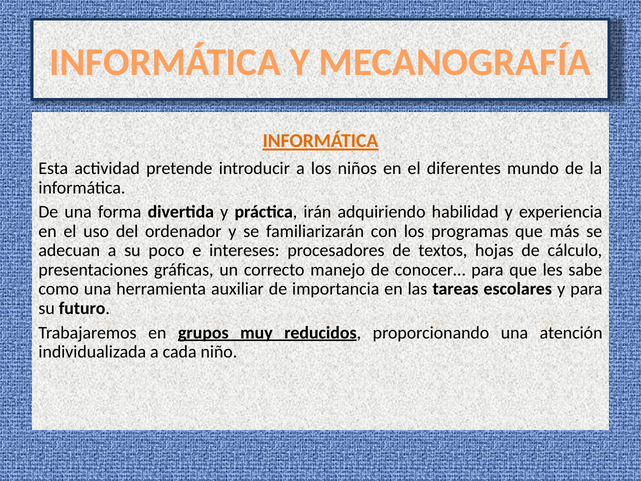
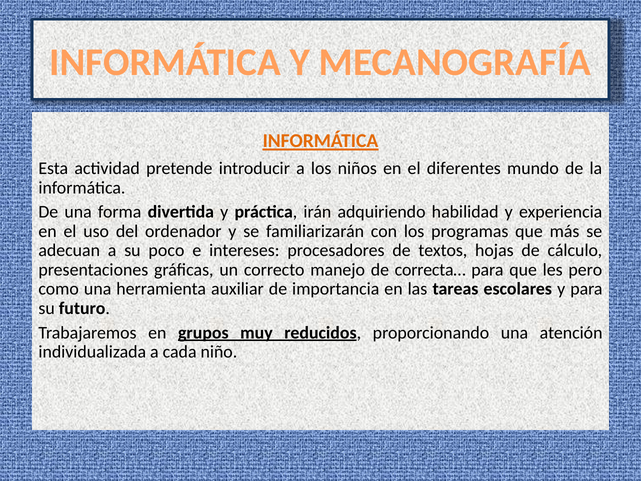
conocer…: conocer… -> correcta…
sabe: sabe -> pero
